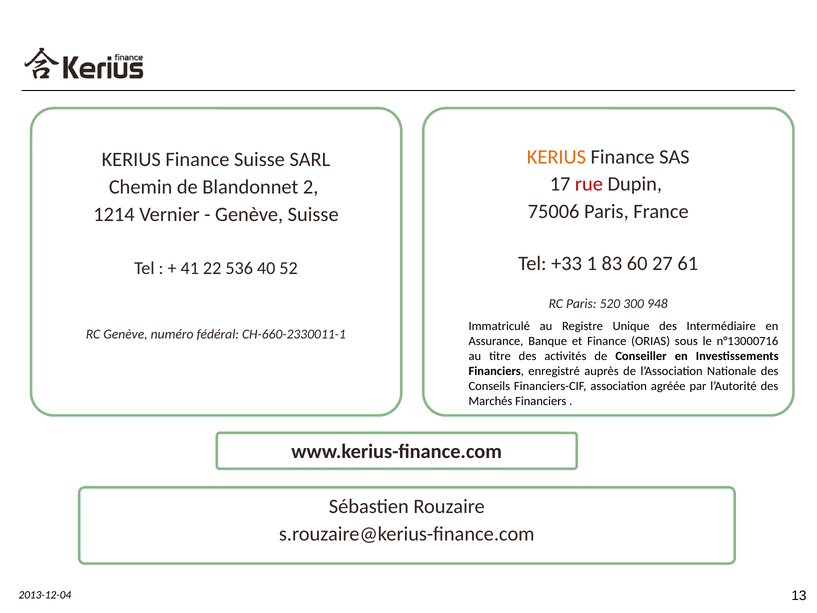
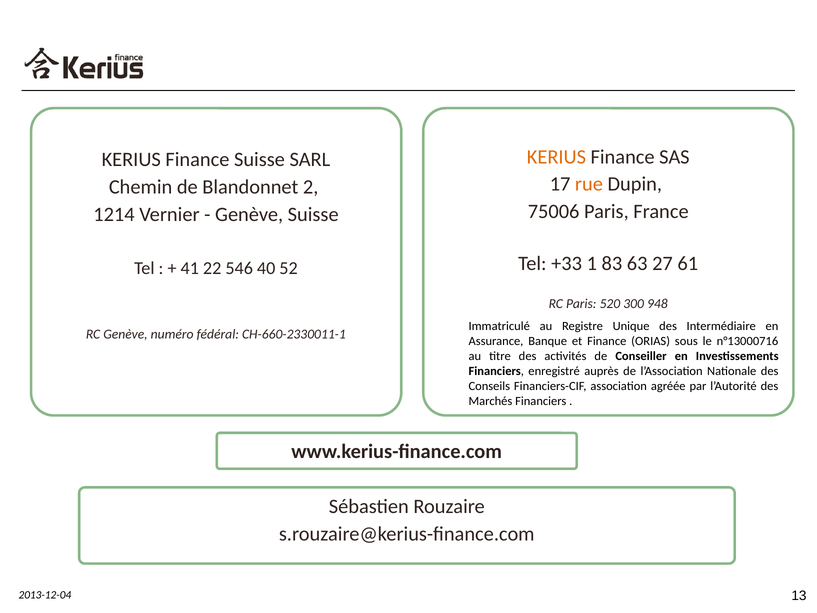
rue colour: red -> orange
60: 60 -> 63
536: 536 -> 546
